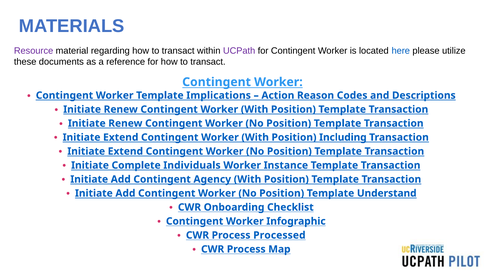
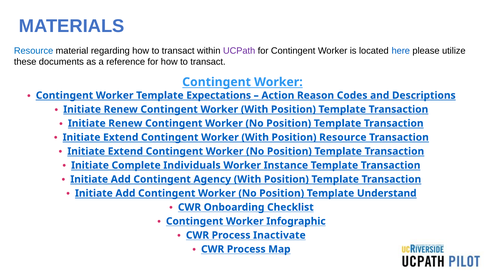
Resource at (34, 51) colour: purple -> blue
Implications: Implications -> Expectations
Position Including: Including -> Resource
Processed: Processed -> Inactivate
